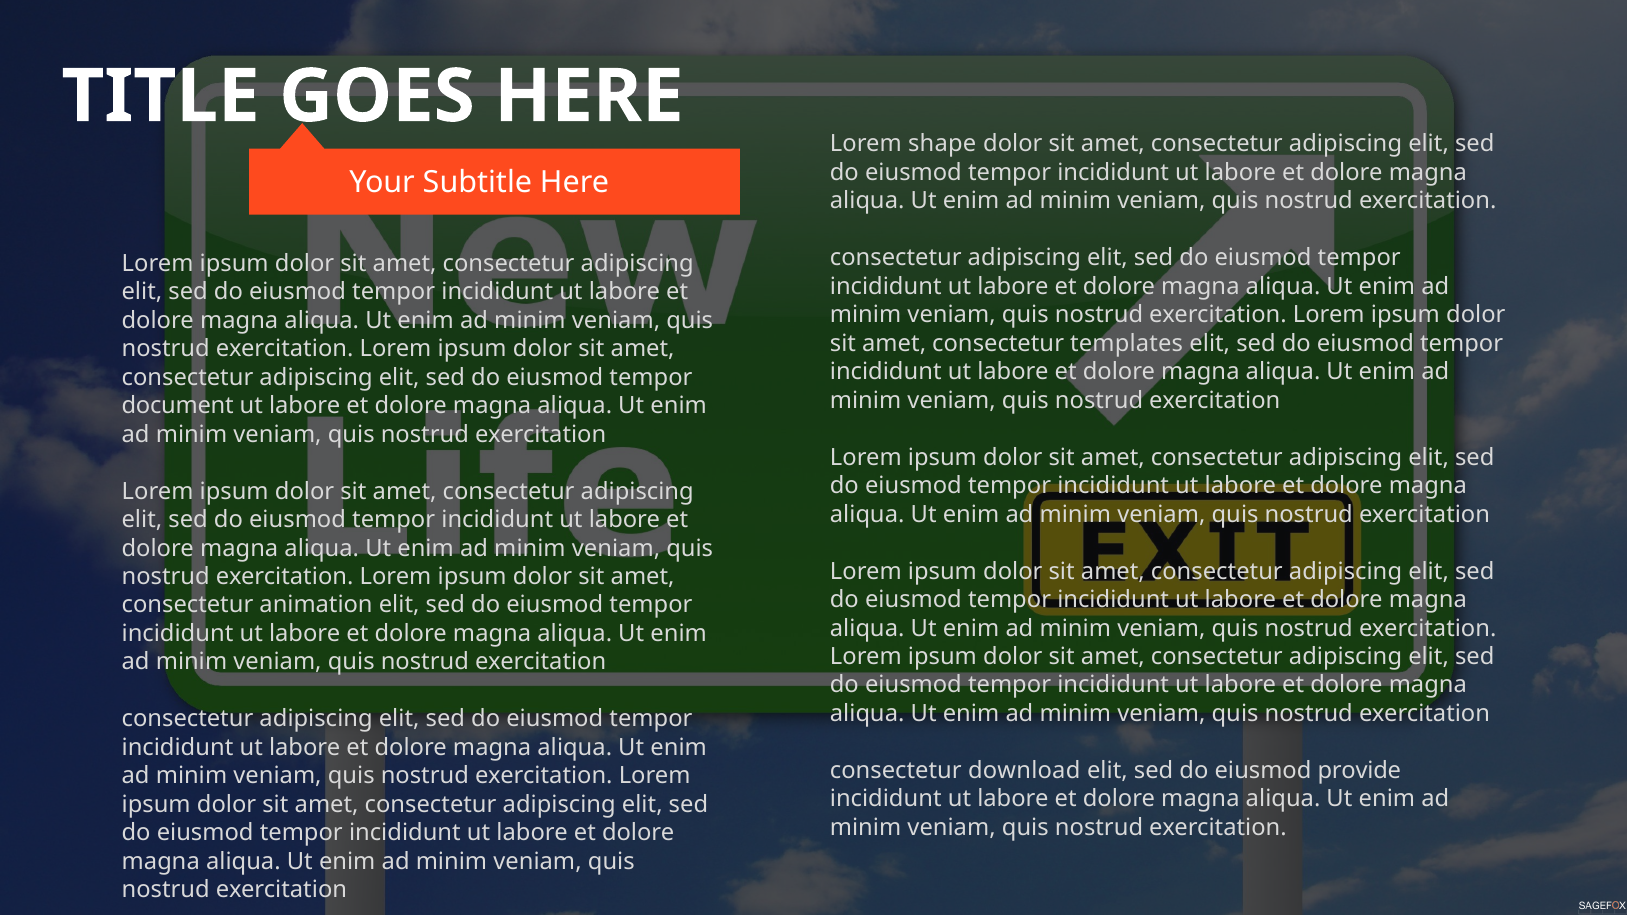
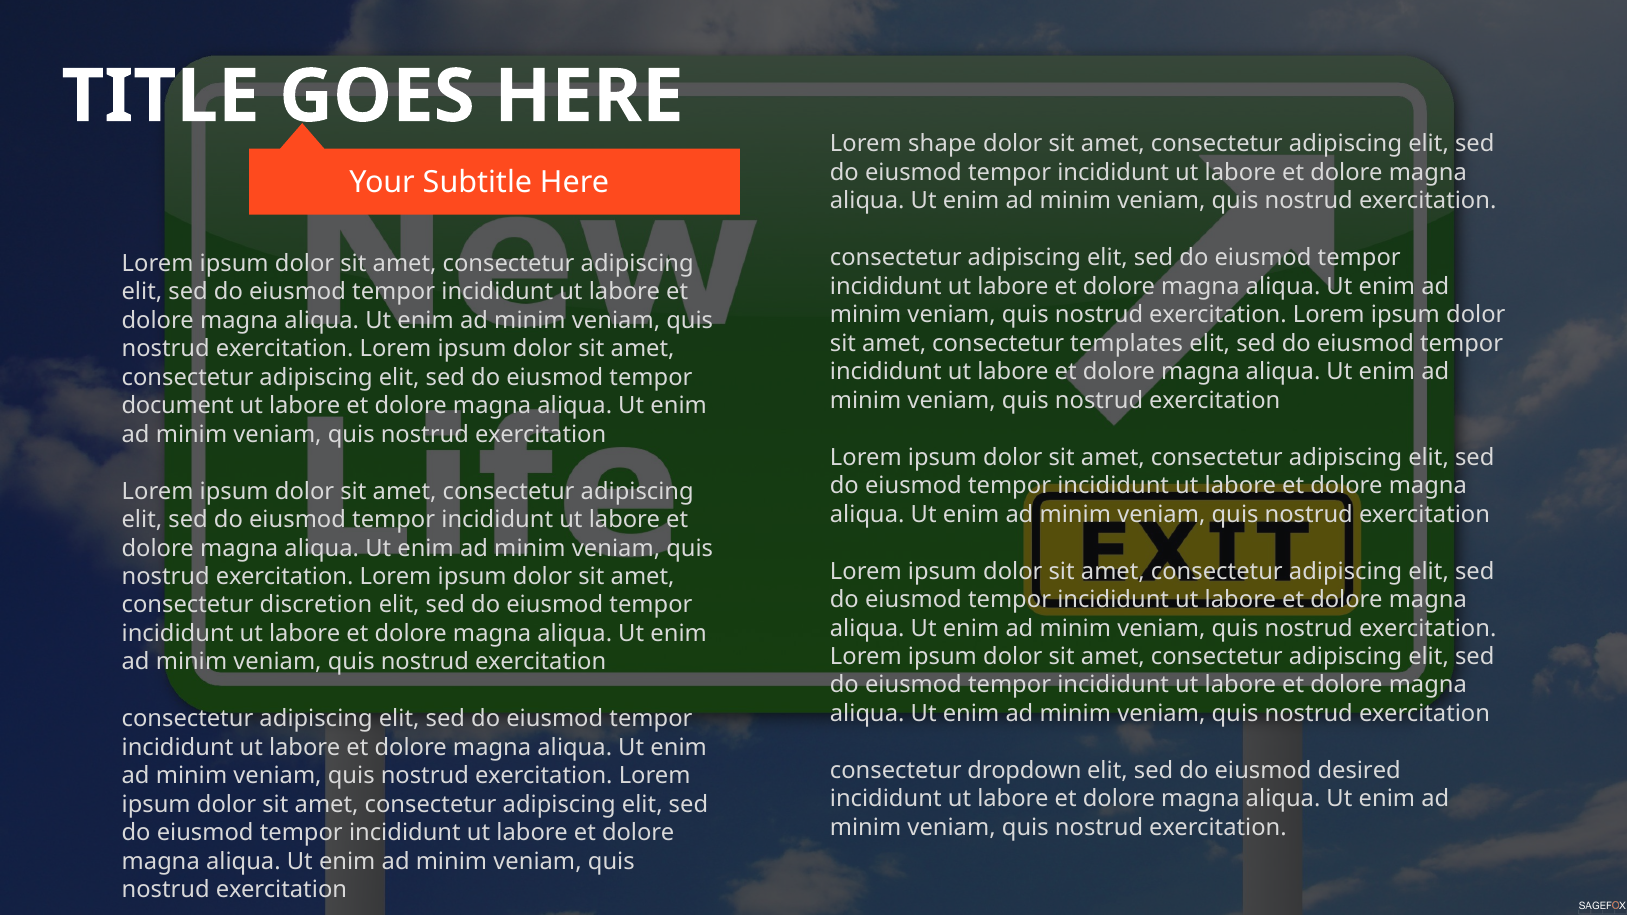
animation: animation -> discretion
download: download -> dropdown
provide: provide -> desired
